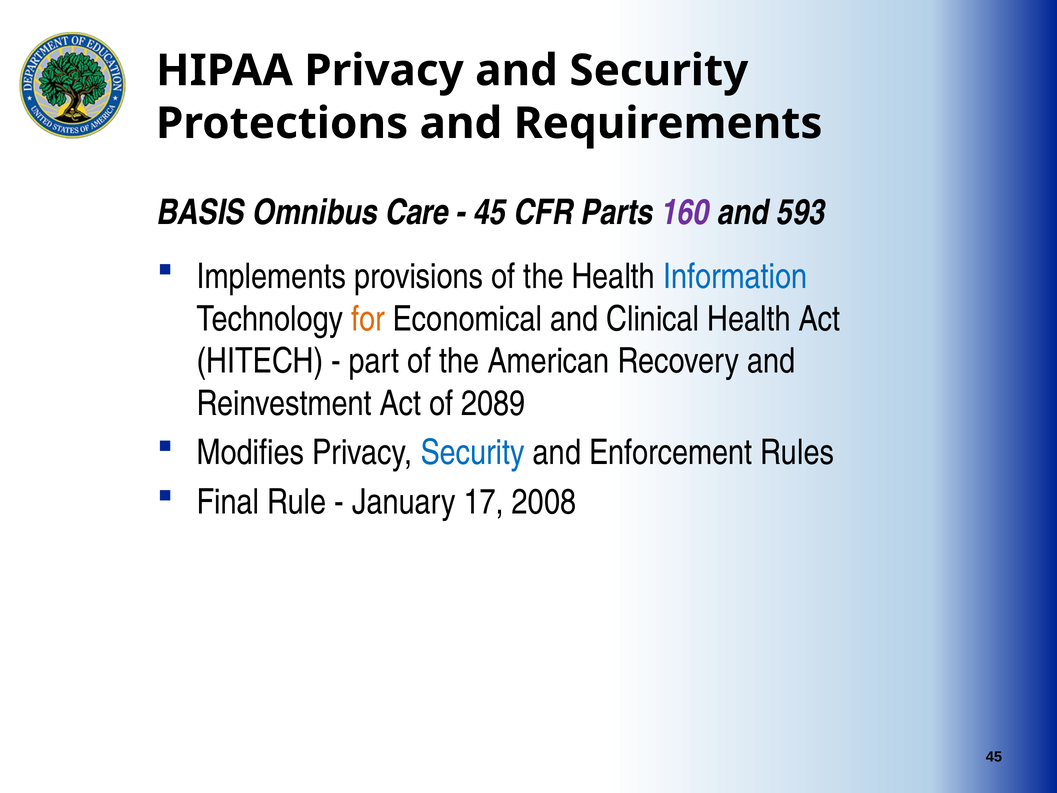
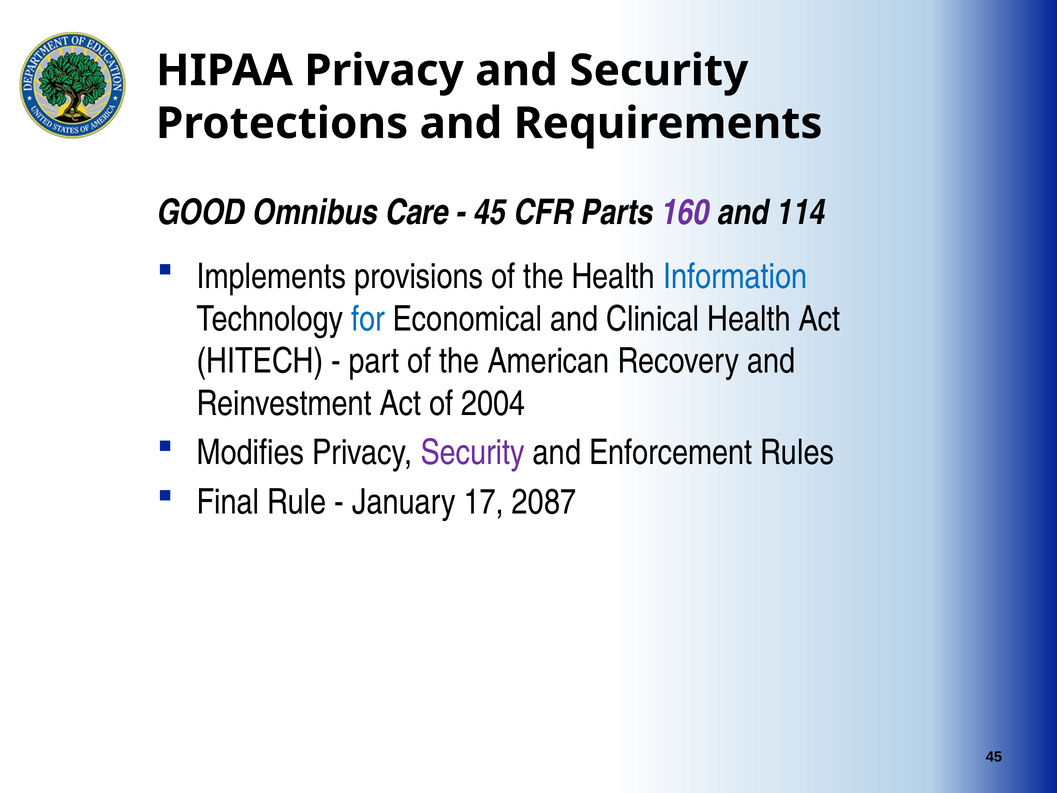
BASIS: BASIS -> GOOD
593: 593 -> 114
for colour: orange -> blue
2089: 2089 -> 2004
Security at (473, 453) colour: blue -> purple
2008: 2008 -> 2087
